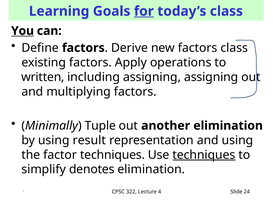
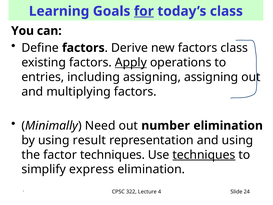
You underline: present -> none
Apply underline: none -> present
written: written -> entries
Tuple: Tuple -> Need
another: another -> number
denotes: denotes -> express
